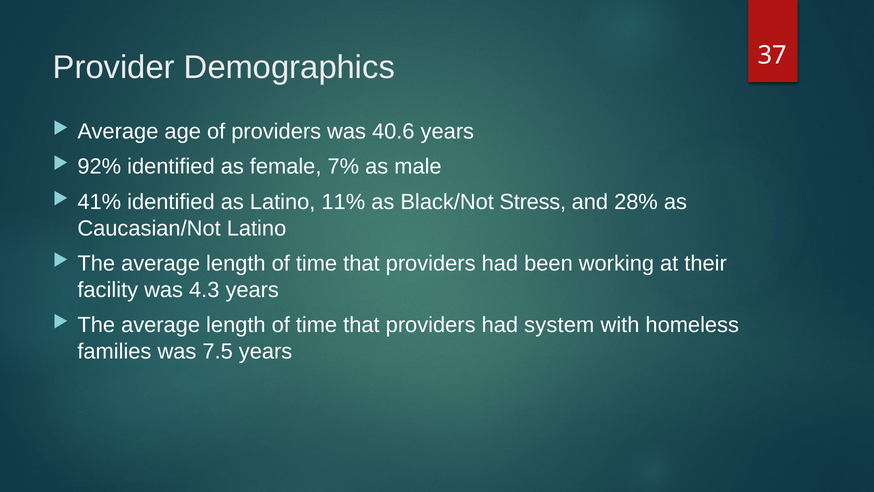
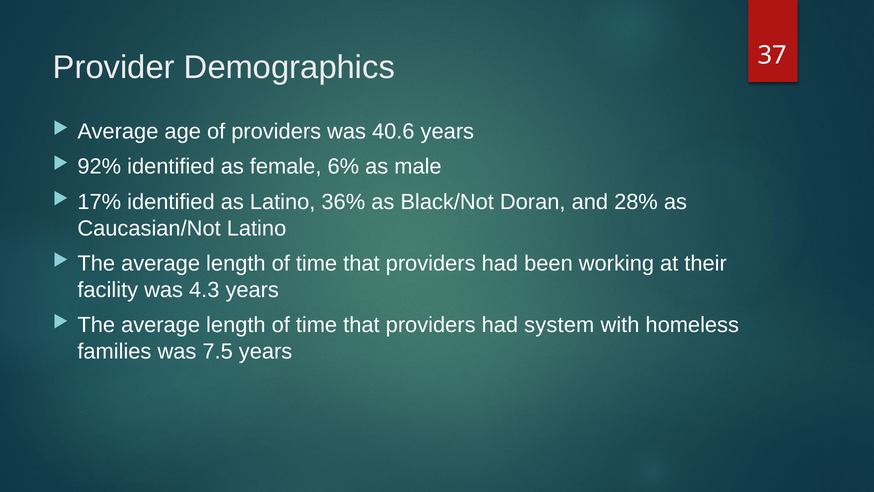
7%: 7% -> 6%
41%: 41% -> 17%
11%: 11% -> 36%
Stress: Stress -> Doran
